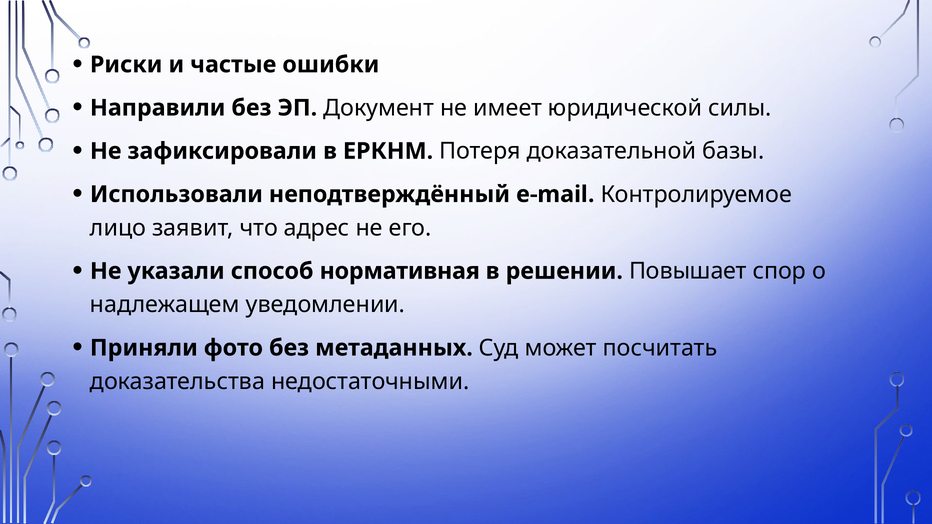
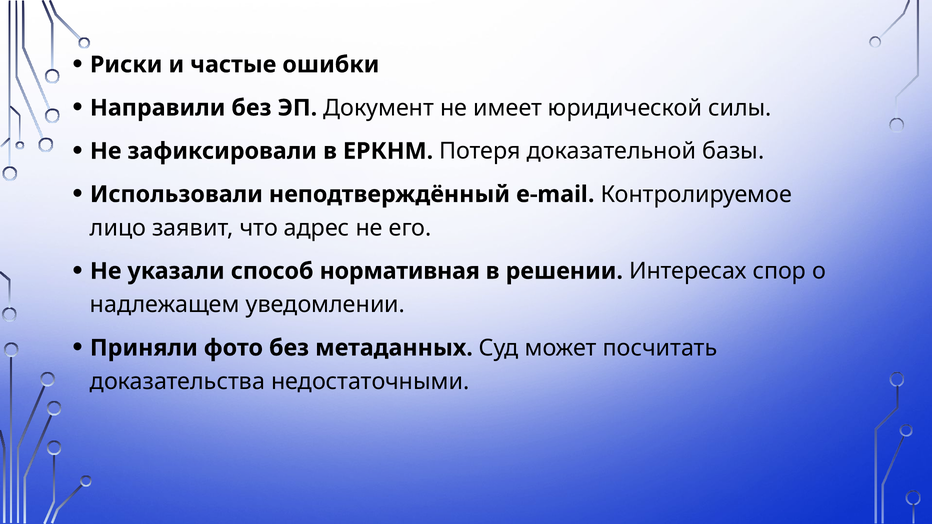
Повышает: Повышает -> Интересах
